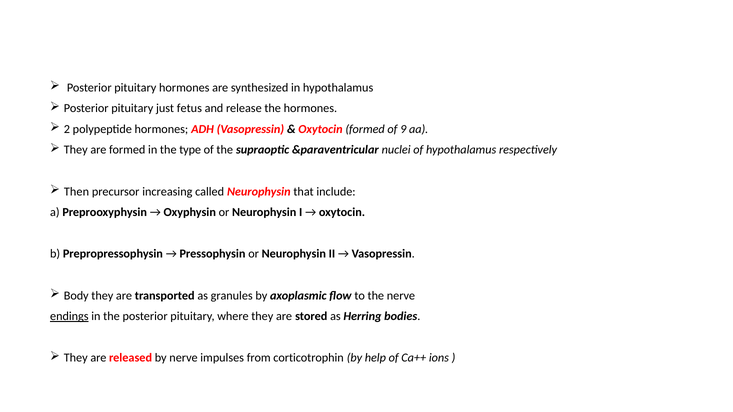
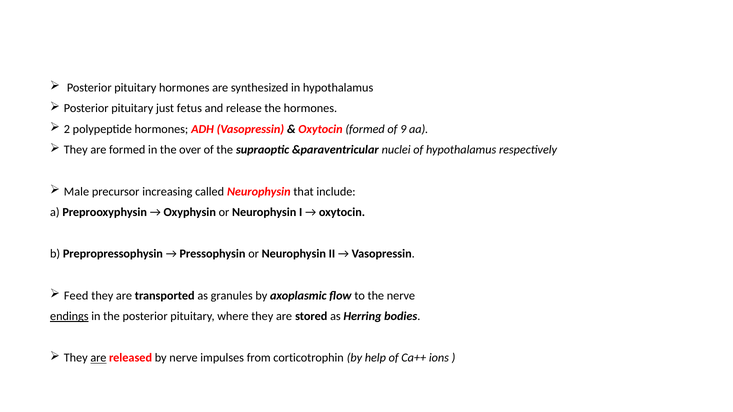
type: type -> over
Then: Then -> Male
Body: Body -> Feed
are at (98, 358) underline: none -> present
